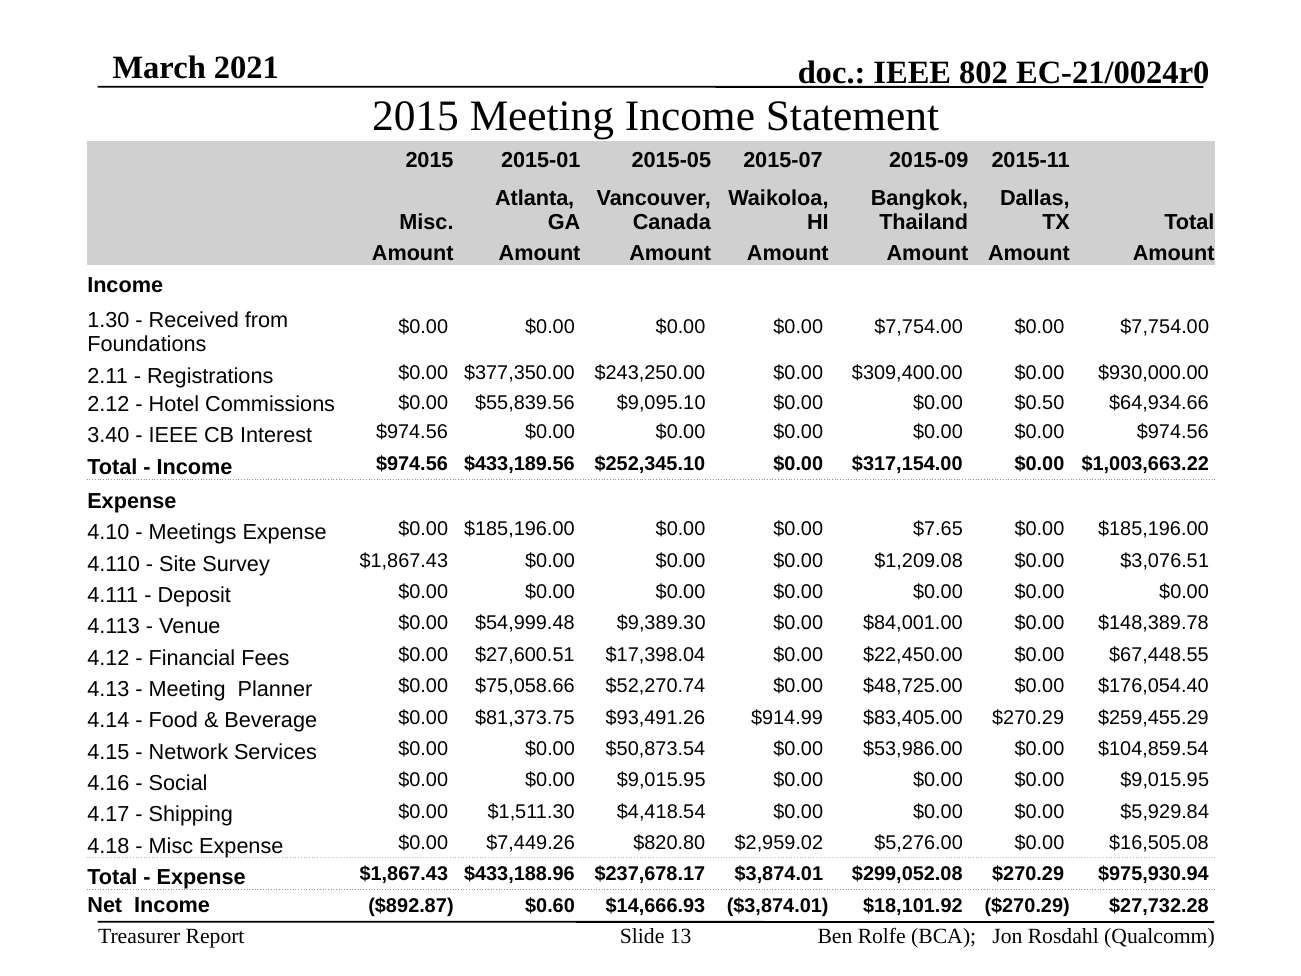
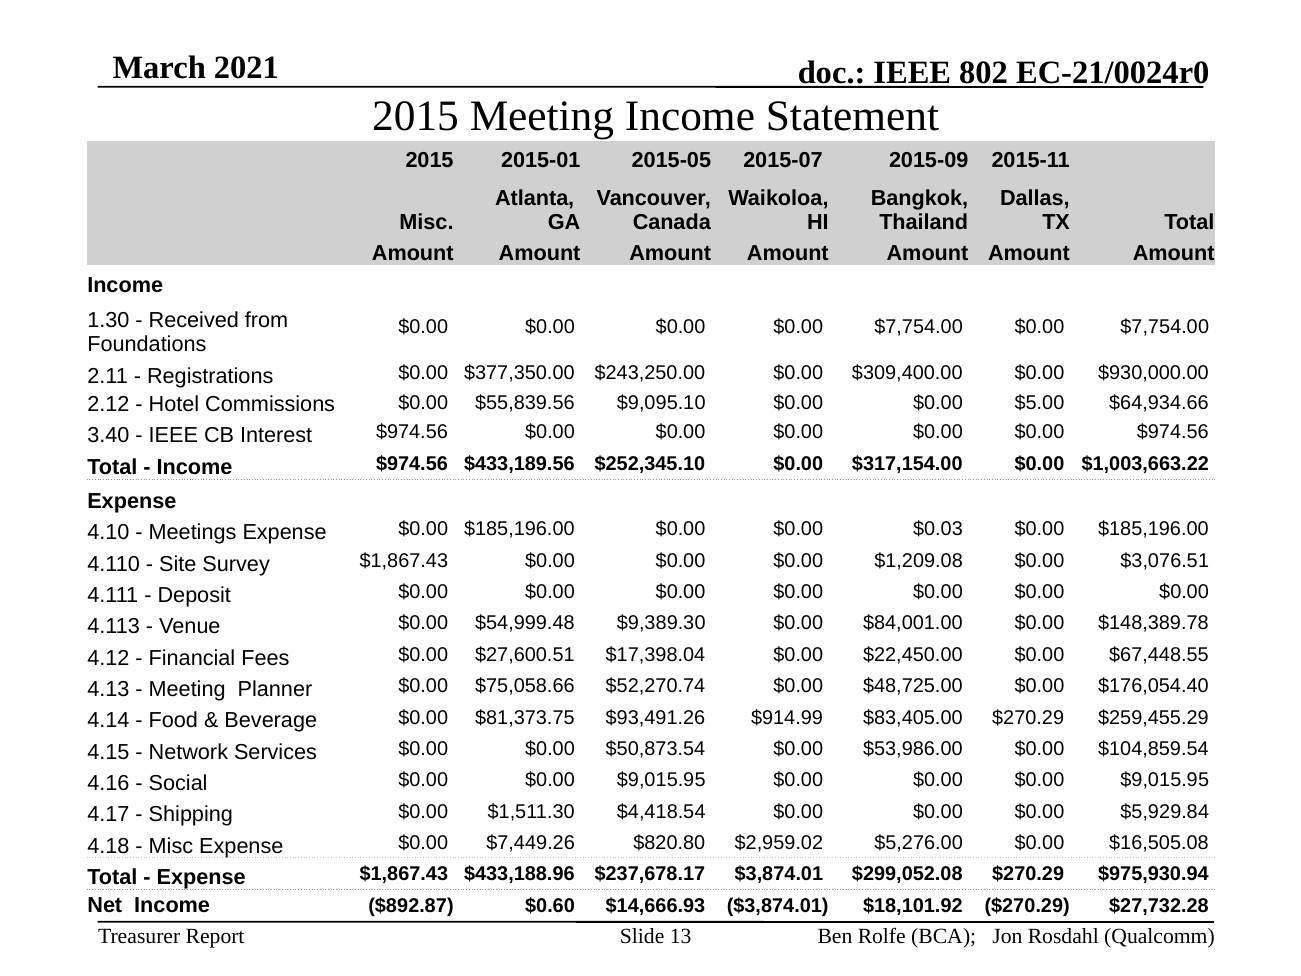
$0.50: $0.50 -> $5.00
$7.65: $7.65 -> $0.03
